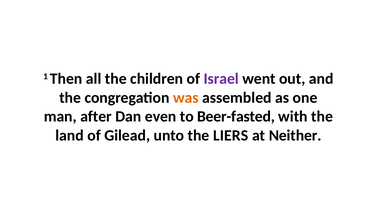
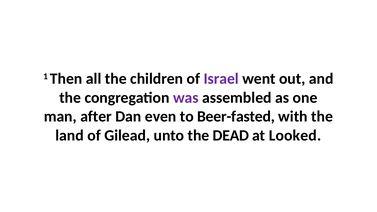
was colour: orange -> purple
LIERS: LIERS -> DEAD
Neither: Neither -> Looked
